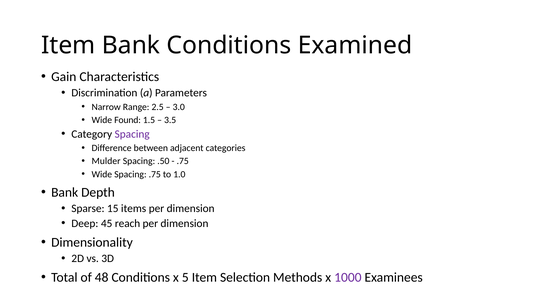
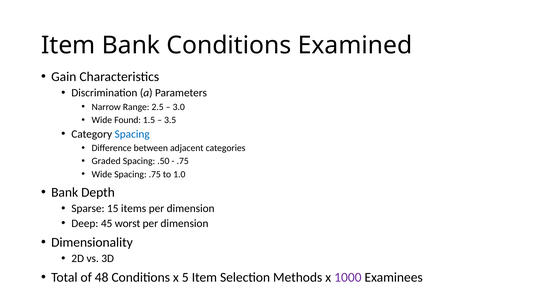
Spacing at (132, 134) colour: purple -> blue
Mulder: Mulder -> Graded
reach: reach -> worst
